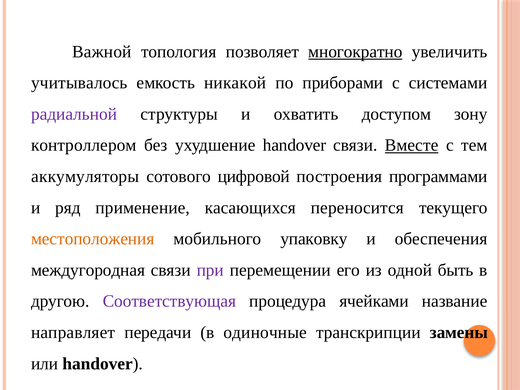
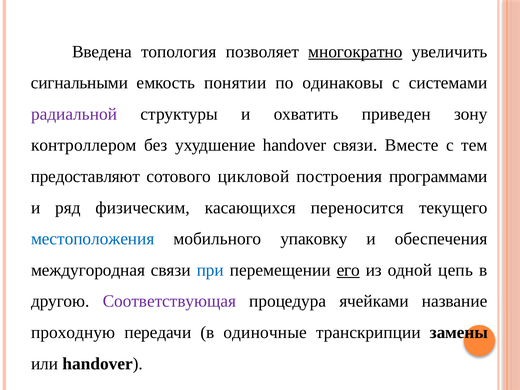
Важной: Важной -> Введена
учитывалось: учитывалось -> сигнальными
никакой: никакой -> понятии
приборами: приборами -> одинаковы
доступом: доступом -> приведен
Вместе underline: present -> none
аккумуляторы: аккумуляторы -> предоставляют
цифровой: цифровой -> цикловой
применение: применение -> физическим
местоположения colour: orange -> blue
при colour: purple -> blue
его underline: none -> present
быть: быть -> цепь
направляет: направляет -> проходную
